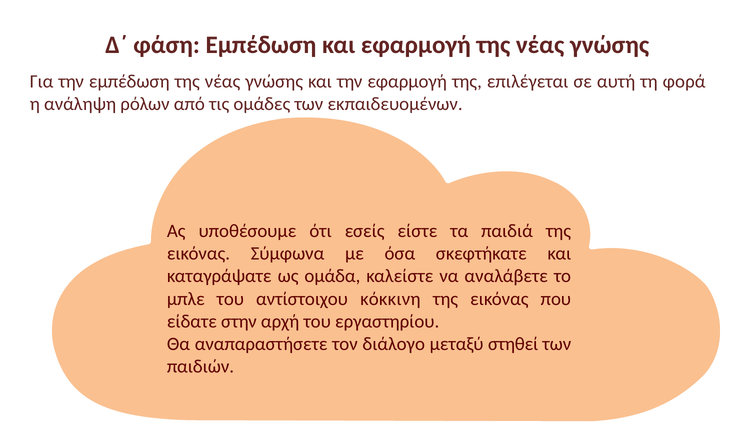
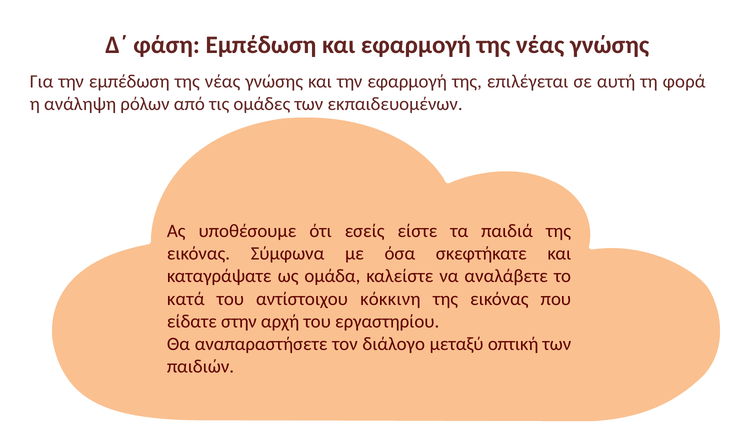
μπλε: μπλε -> κατά
στηθεί: στηθεί -> οπτική
